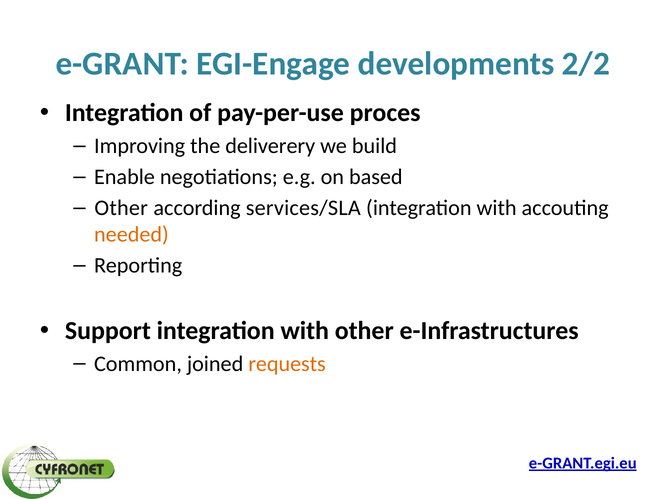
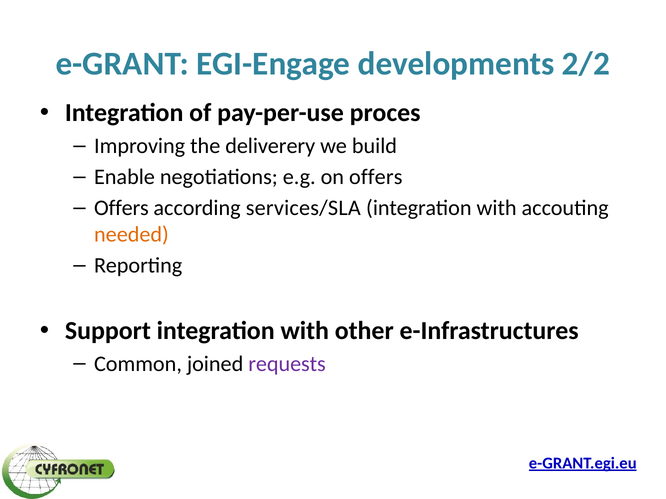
on based: based -> offers
Other at (121, 208): Other -> Offers
requests colour: orange -> purple
